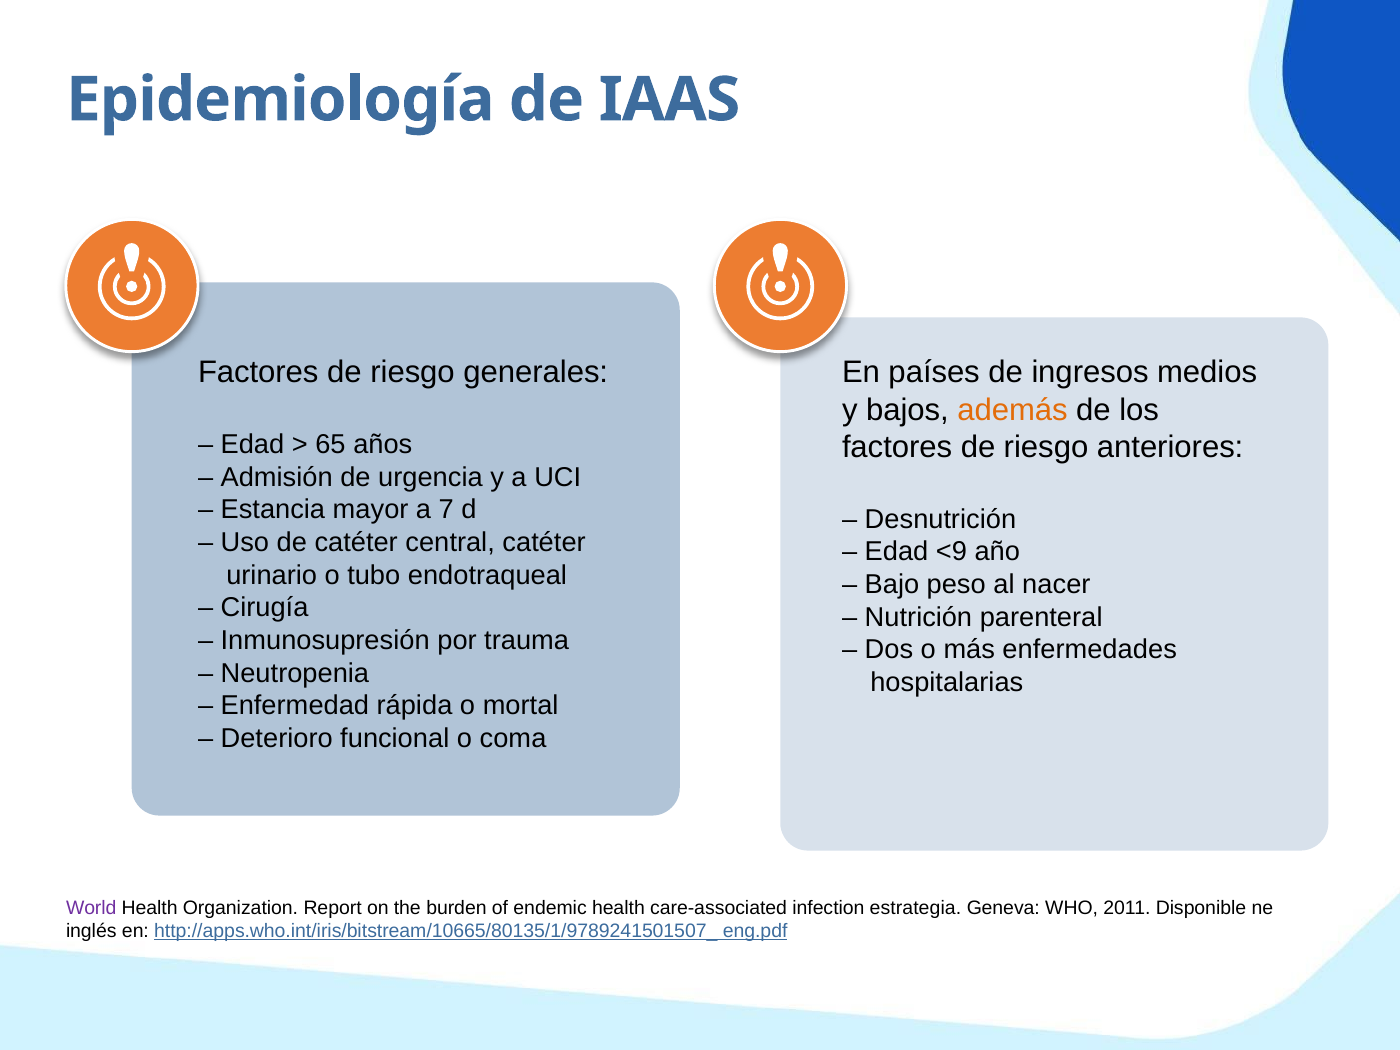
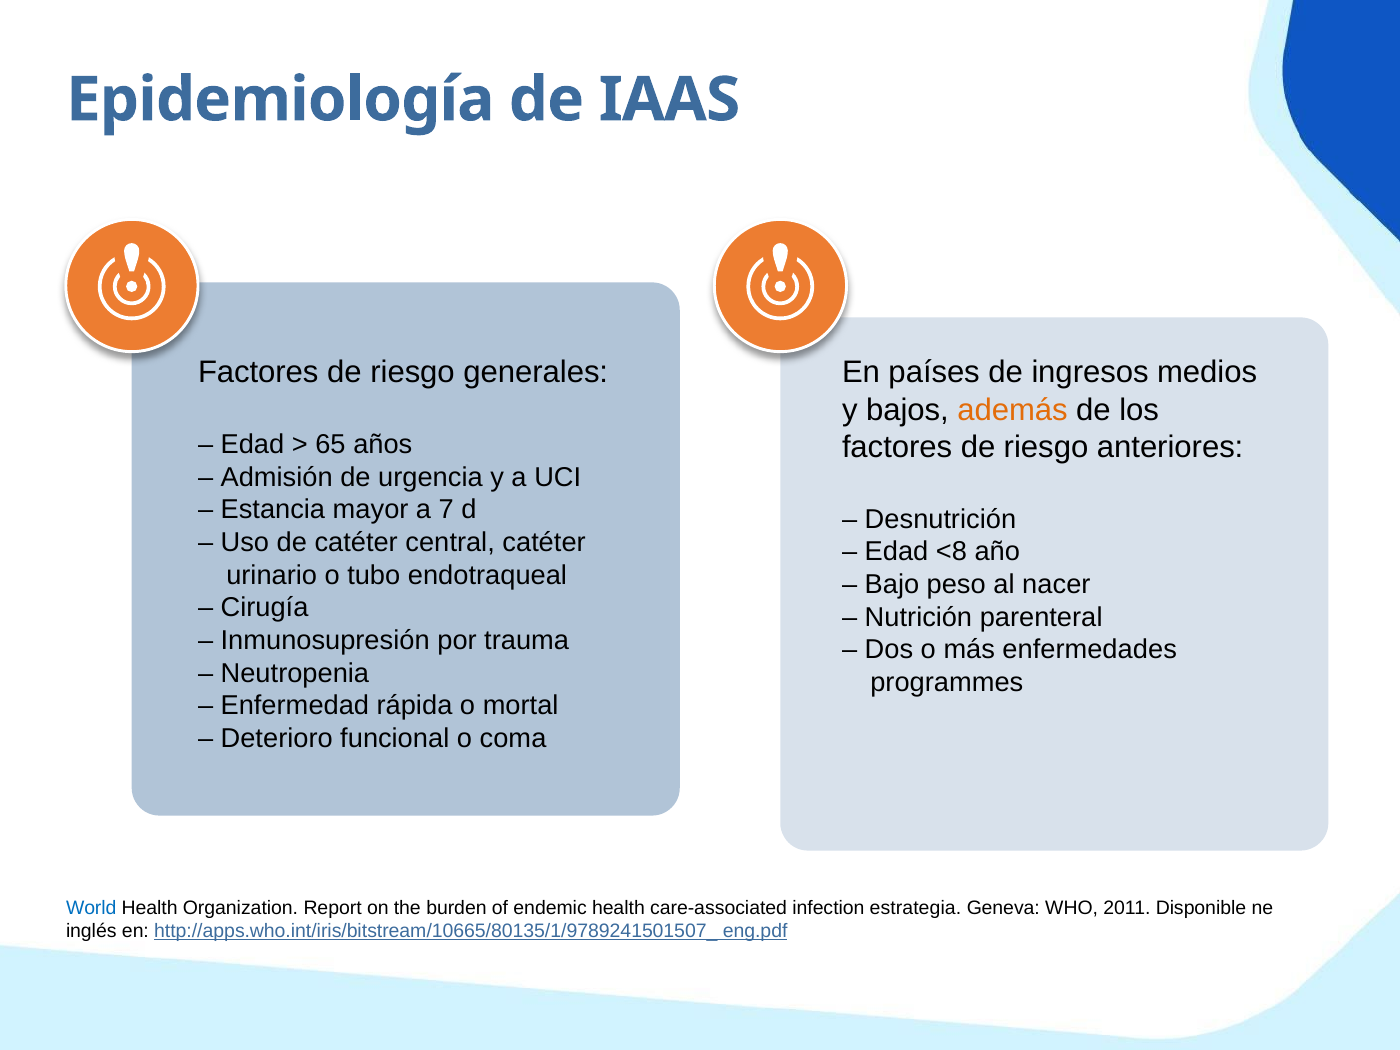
<9: <9 -> <8
hospitalarias: hospitalarias -> programmes
World colour: purple -> blue
